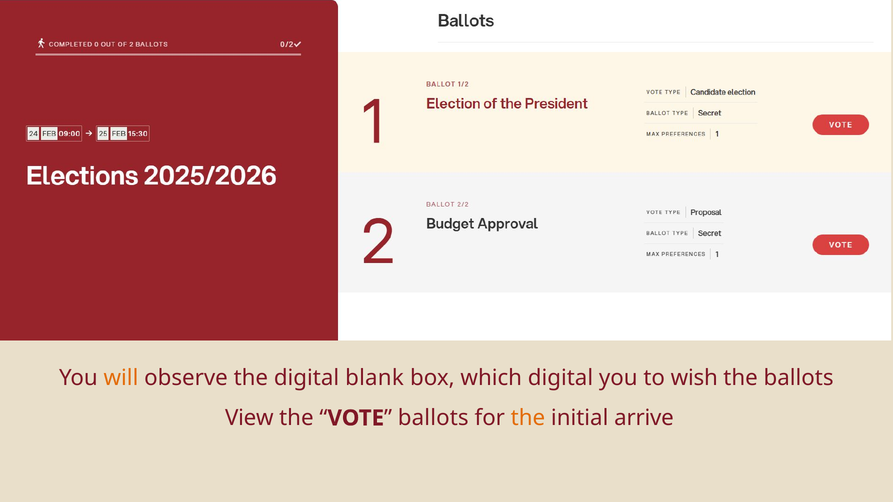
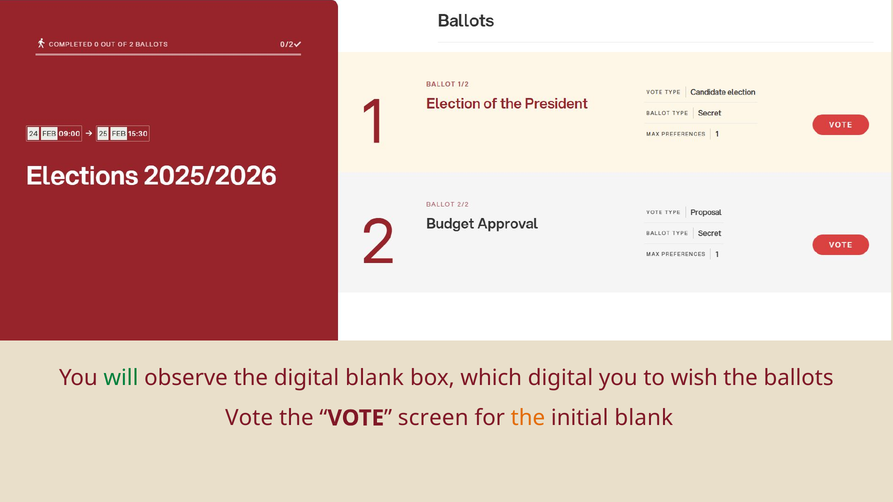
will colour: orange -> green
View at (249, 418): View -> Vote
ballots at (433, 418): ballots -> screen
initial arrive: arrive -> blank
